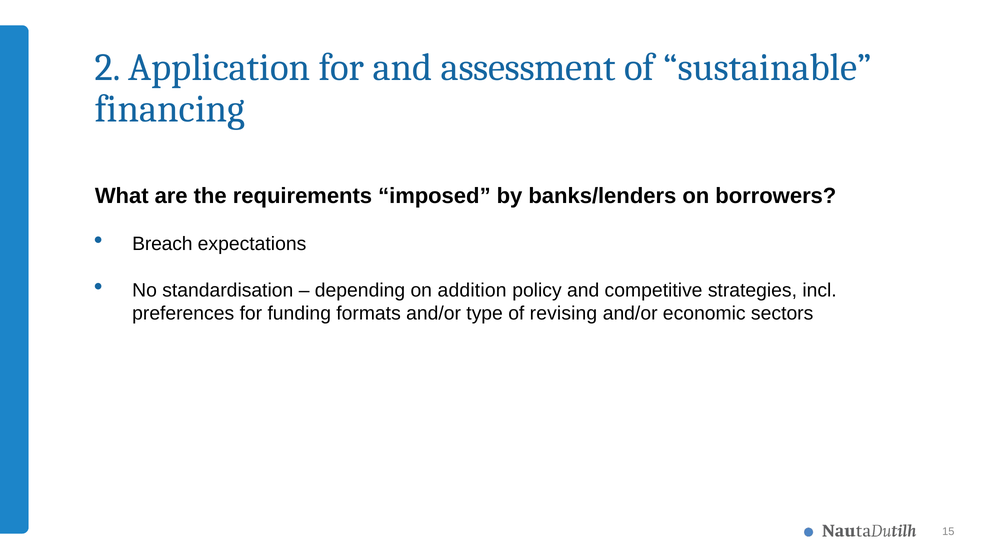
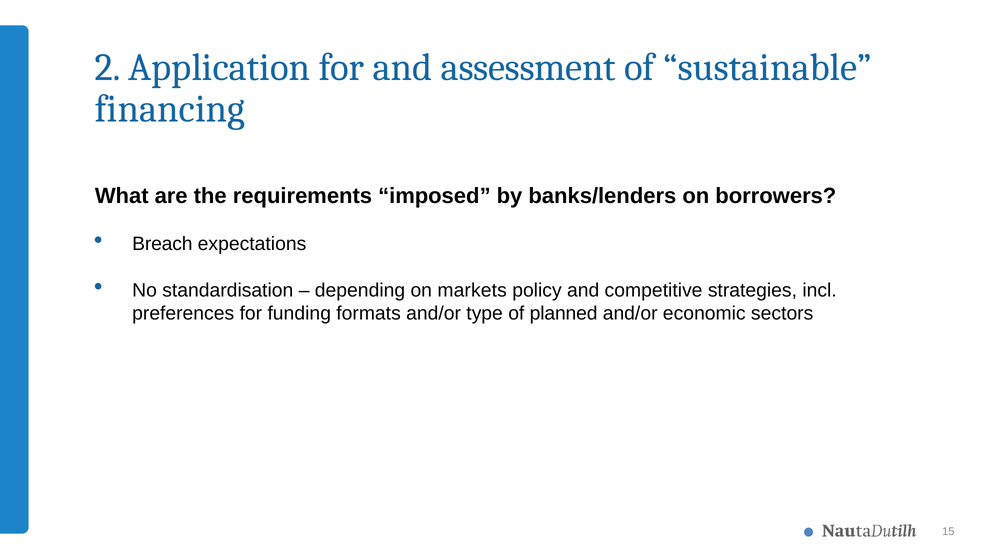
addition: addition -> markets
revising: revising -> planned
